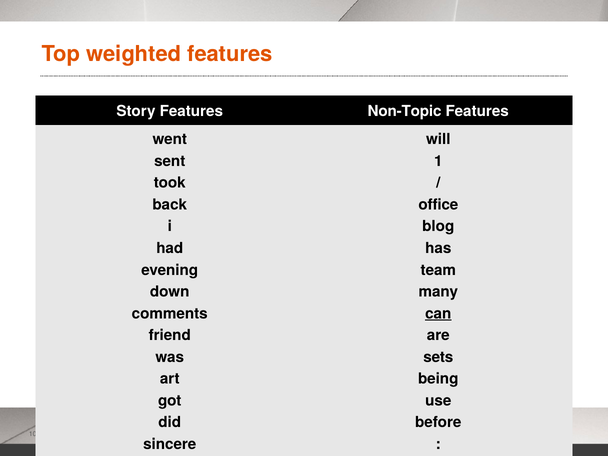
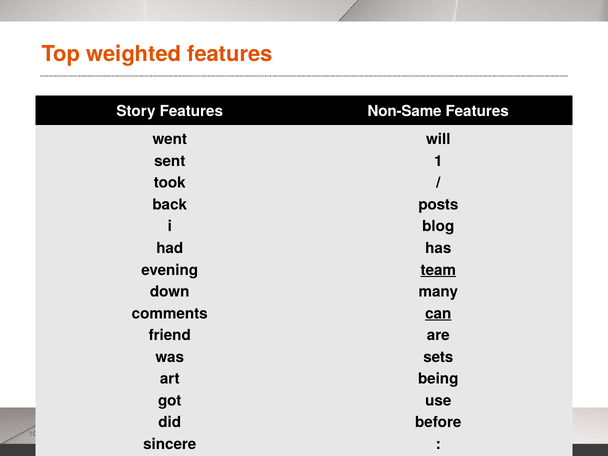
Non-Topic: Non-Topic -> Non-Same
office: office -> posts
team underline: none -> present
